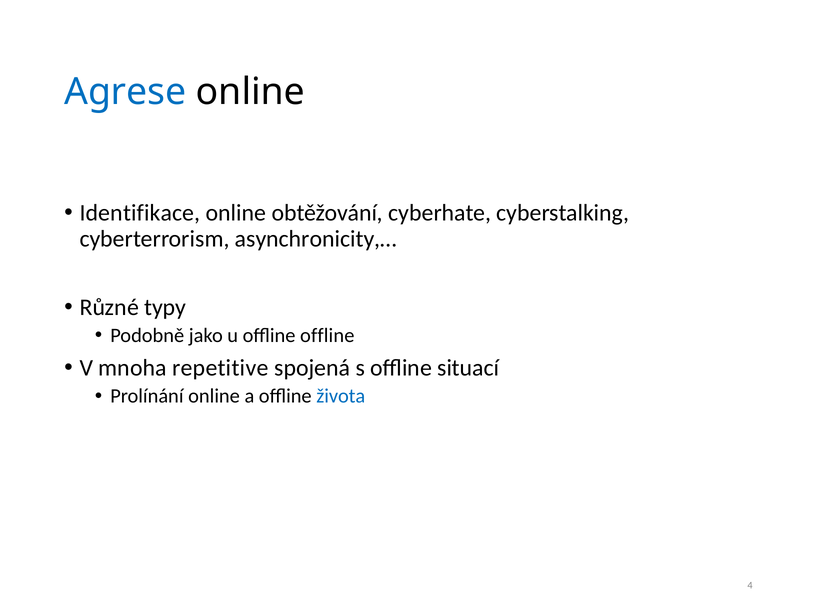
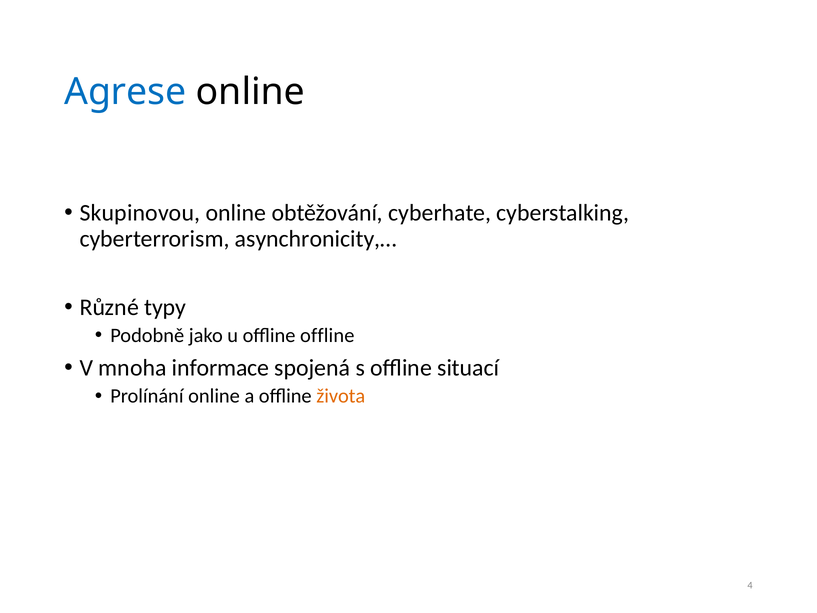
Identifikace: Identifikace -> Skupinovou
repetitive: repetitive -> informace
života colour: blue -> orange
